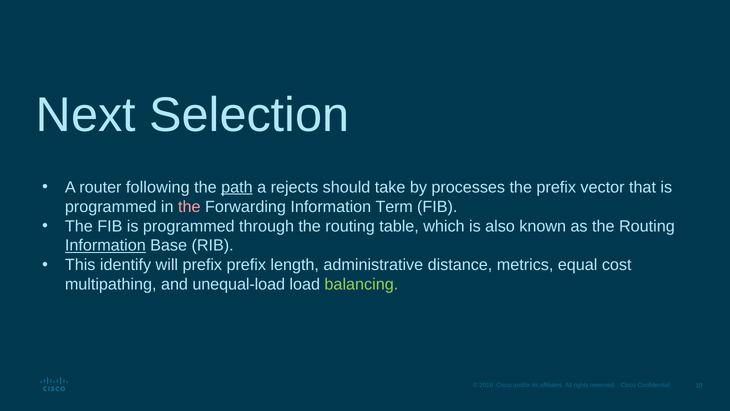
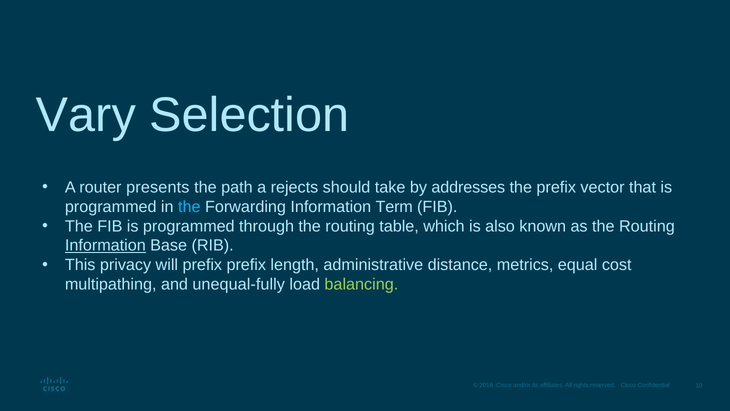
Next: Next -> Vary
following: following -> presents
path underline: present -> none
processes: processes -> addresses
the at (189, 206) colour: pink -> light blue
identify: identify -> privacy
unequal-load: unequal-load -> unequal-fully
